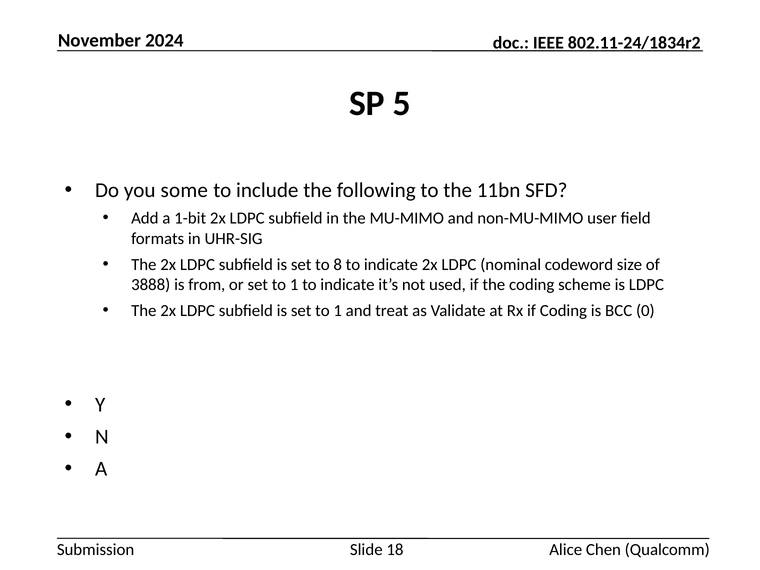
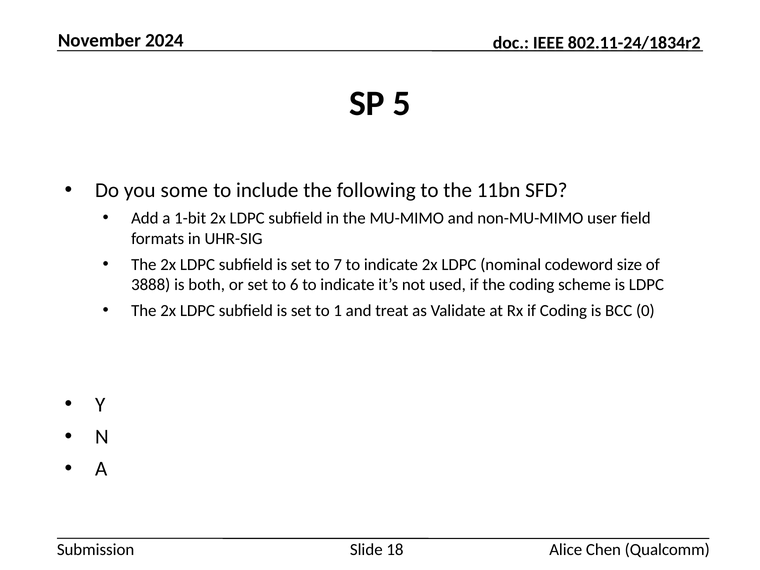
8: 8 -> 7
from: from -> both
or set to 1: 1 -> 6
